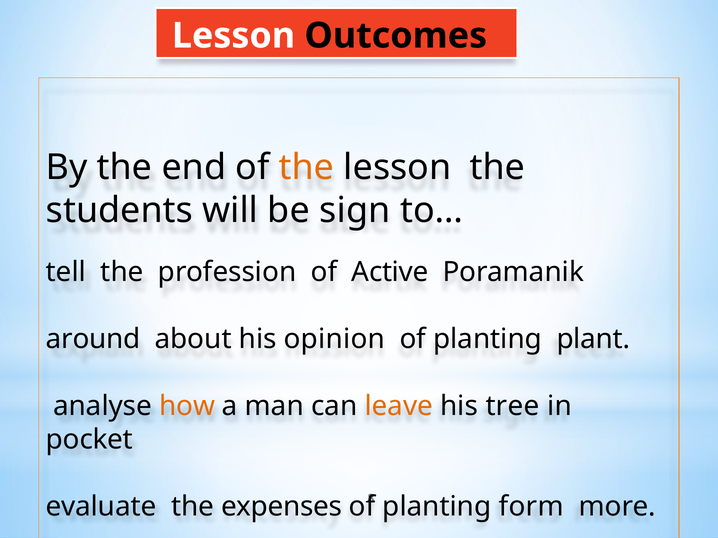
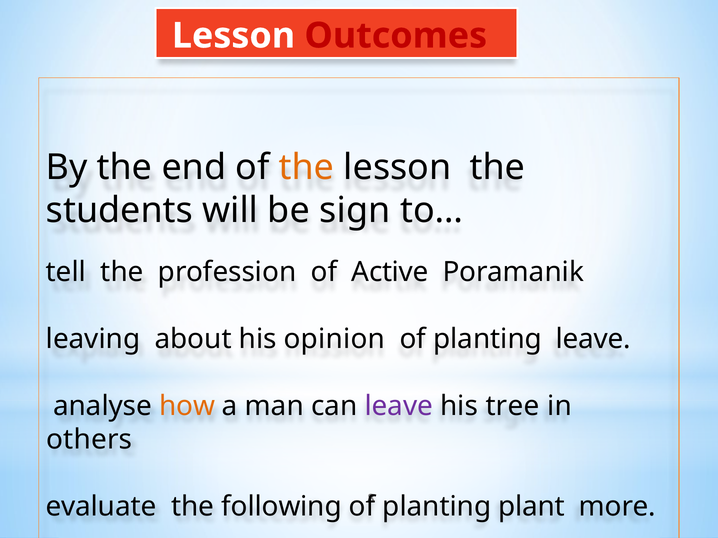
Outcomes colour: black -> red
around: around -> leaving
planting plant: plant -> leave
leave at (399, 406) colour: orange -> purple
pocket: pocket -> others
expenses: expenses -> following
form: form -> plant
